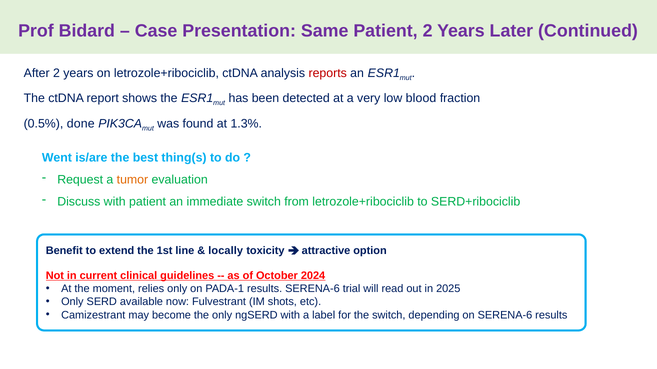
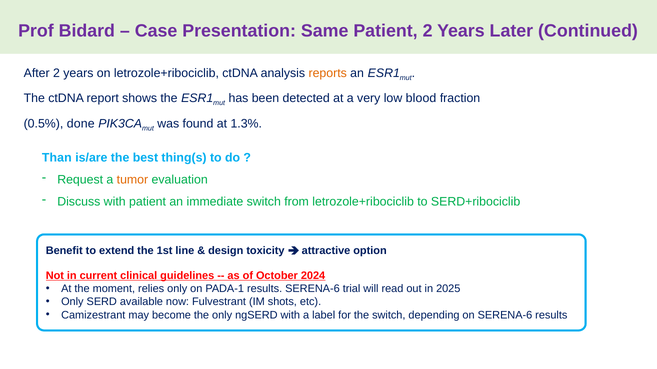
reports colour: red -> orange
Went: Went -> Than
locally: locally -> design
